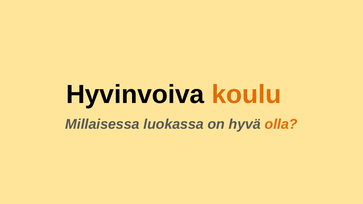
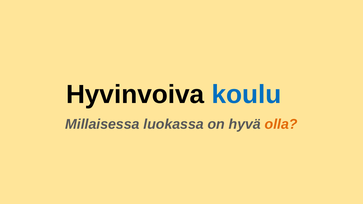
koulu colour: orange -> blue
